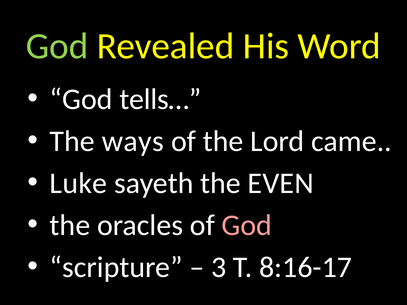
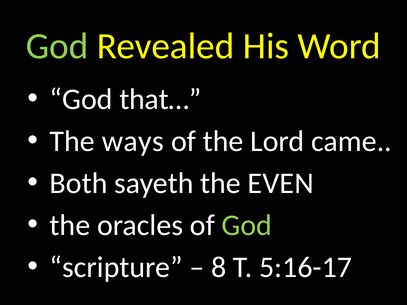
tells…: tells… -> that…
Luke: Luke -> Both
God at (247, 225) colour: pink -> light green
3: 3 -> 8
8:16-17: 8:16-17 -> 5:16-17
